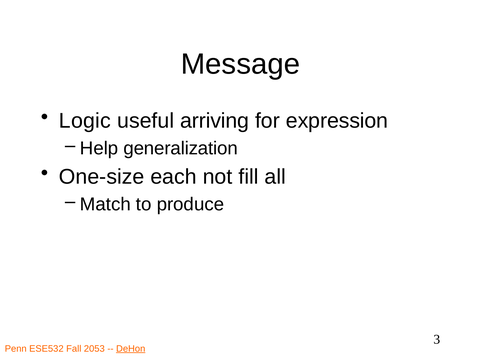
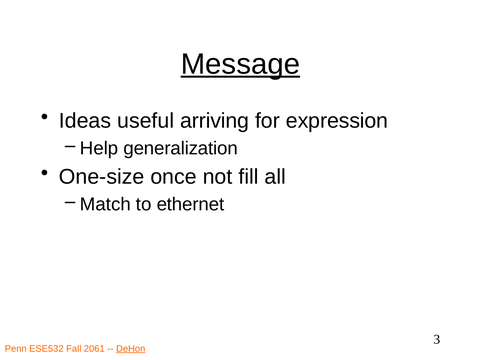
Message underline: none -> present
Logic: Logic -> Ideas
each: each -> once
produce: produce -> ethernet
2053: 2053 -> 2061
